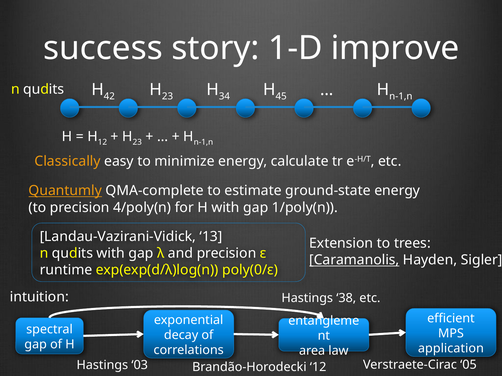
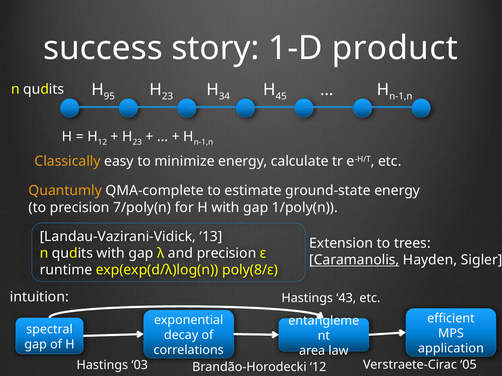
improve: improve -> product
42: 42 -> 95
Quantumly underline: present -> none
4/poly(n: 4/poly(n -> 7/poly(n
poly(0/ε: poly(0/ε -> poly(8/ε
38: 38 -> 43
